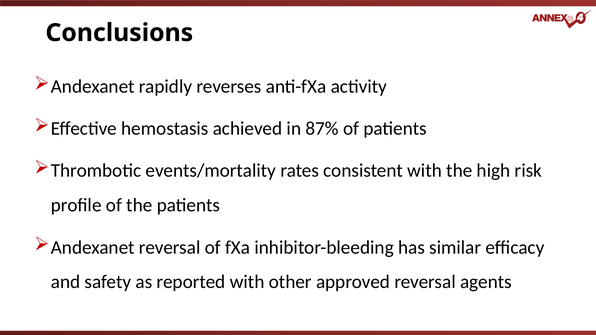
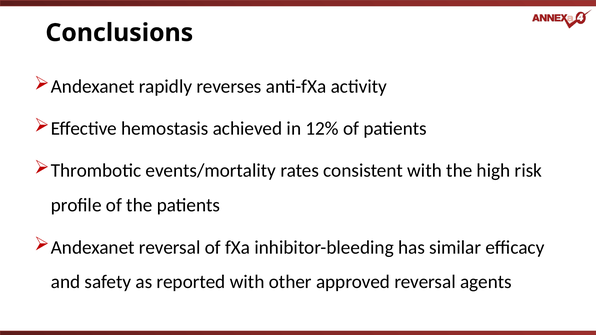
87%: 87% -> 12%
